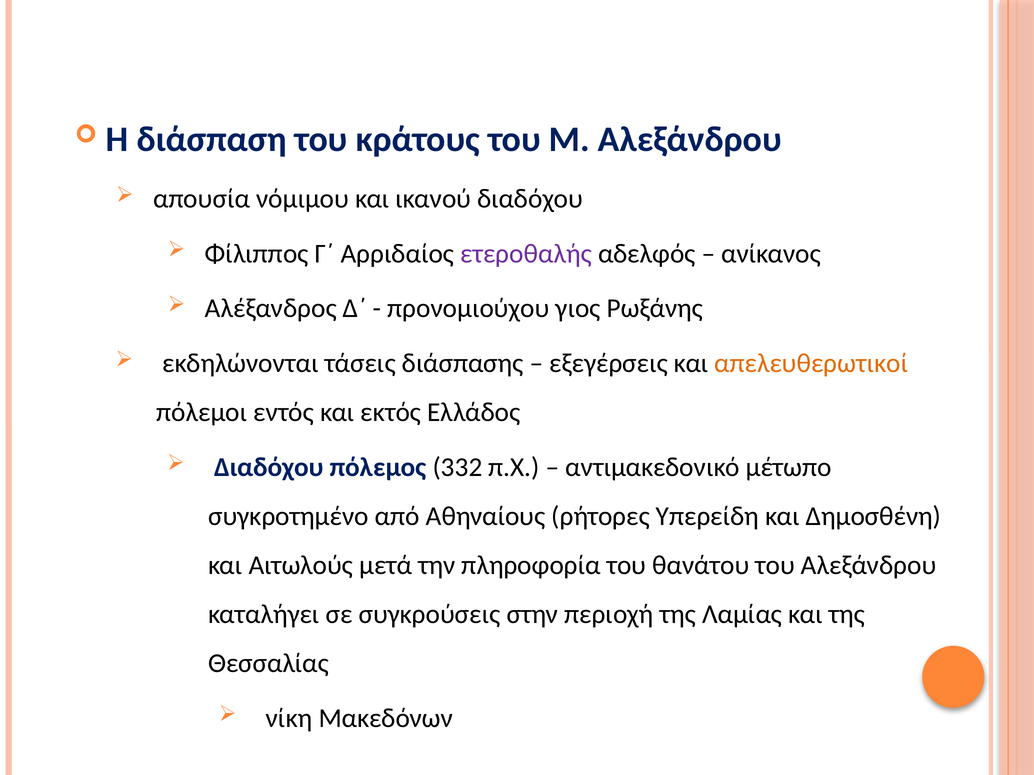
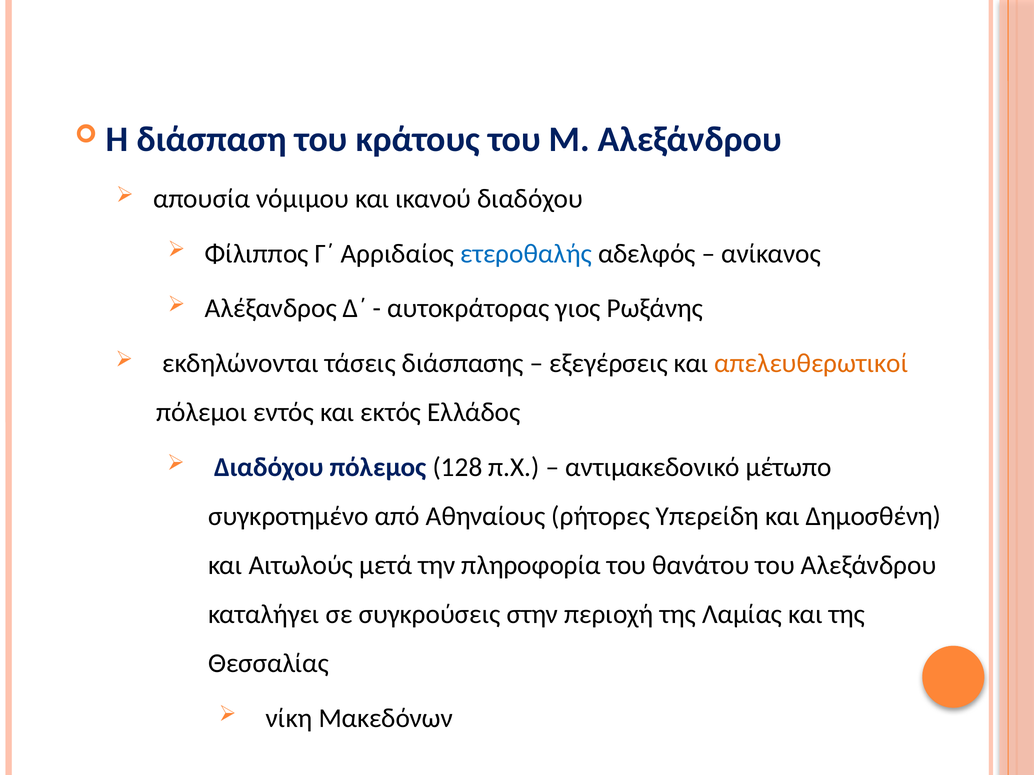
ετεροθαλής colour: purple -> blue
προνομιούχου: προνομιούχου -> αυτοκράτορας
332: 332 -> 128
